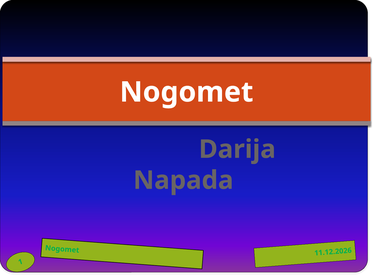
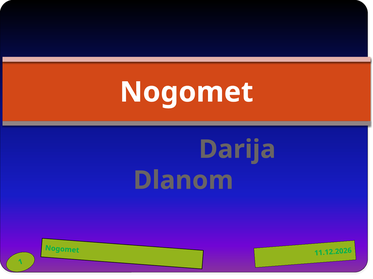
Napada: Napada -> Dlanom
